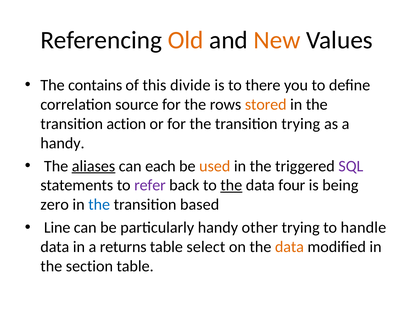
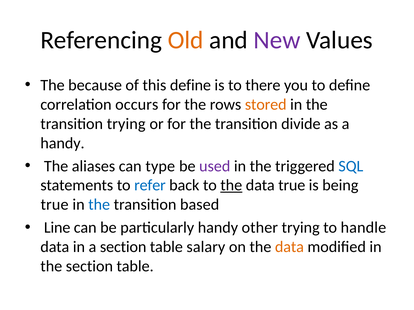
New colour: orange -> purple
contains: contains -> because
this divide: divide -> define
source: source -> occurs
transition action: action -> trying
transition trying: trying -> divide
aliases underline: present -> none
each: each -> type
used colour: orange -> purple
SQL colour: purple -> blue
refer colour: purple -> blue
data four: four -> true
zero at (55, 205): zero -> true
a returns: returns -> section
select: select -> salary
